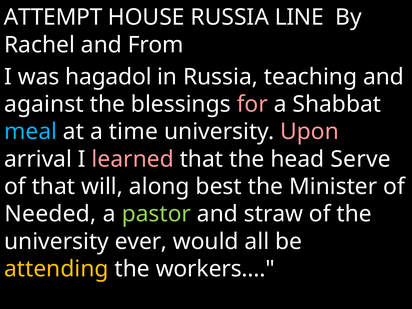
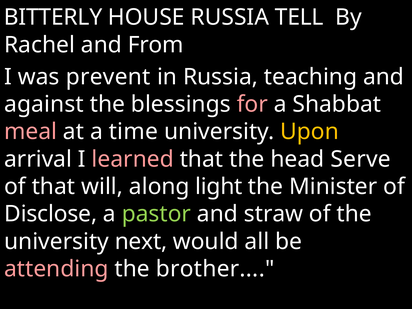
ATTEMPT: ATTEMPT -> BITTERLY
LINE: LINE -> TELL
hagadol: hagadol -> prevent
meal colour: light blue -> pink
Upon colour: pink -> yellow
best: best -> light
Needed: Needed -> Disclose
ever: ever -> next
attending colour: yellow -> pink
workers: workers -> brother
